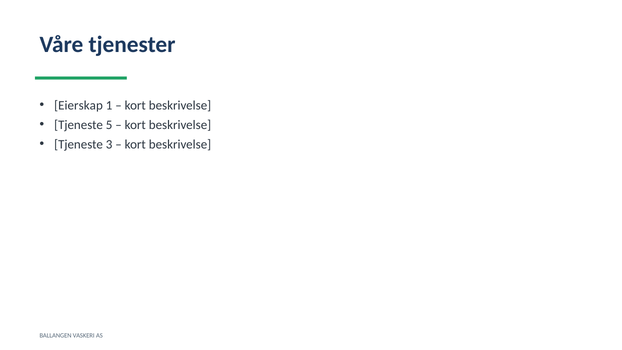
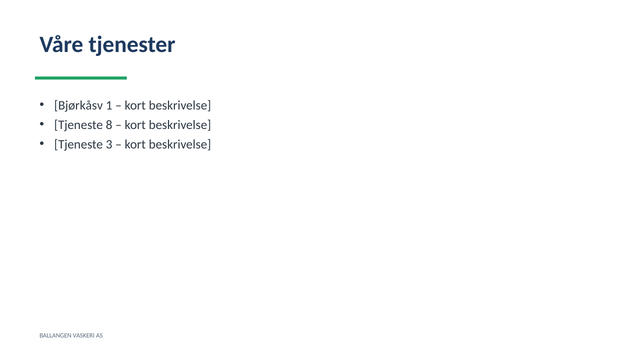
Eierskap: Eierskap -> Bjørkåsv
5: 5 -> 8
